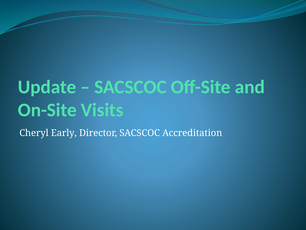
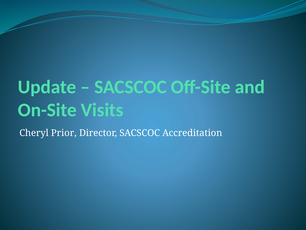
Early: Early -> Prior
